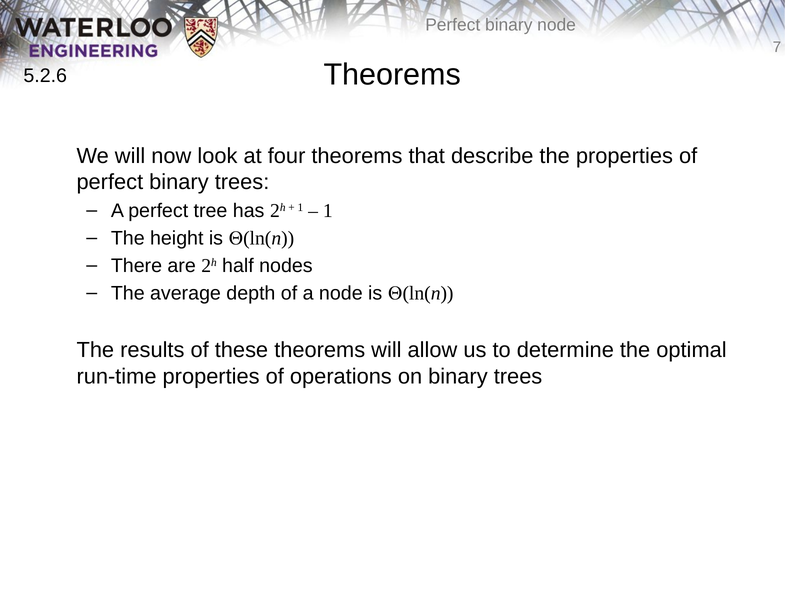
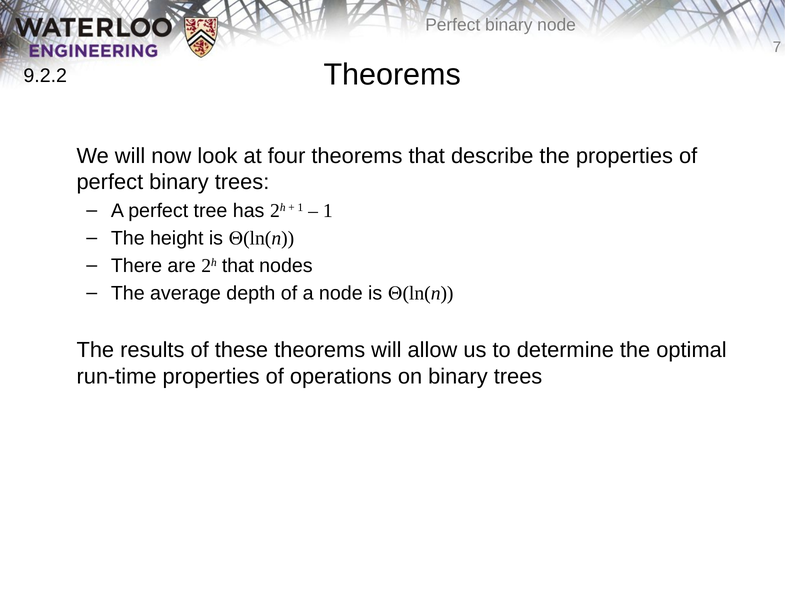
5.2.6: 5.2.6 -> 9.2.2
2h half: half -> that
